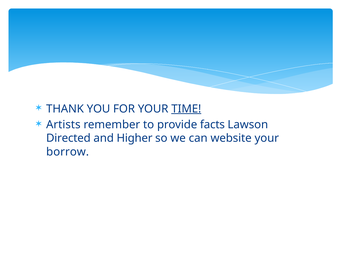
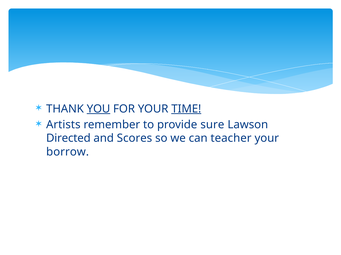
YOU underline: none -> present
facts: facts -> sure
Higher: Higher -> Scores
website: website -> teacher
